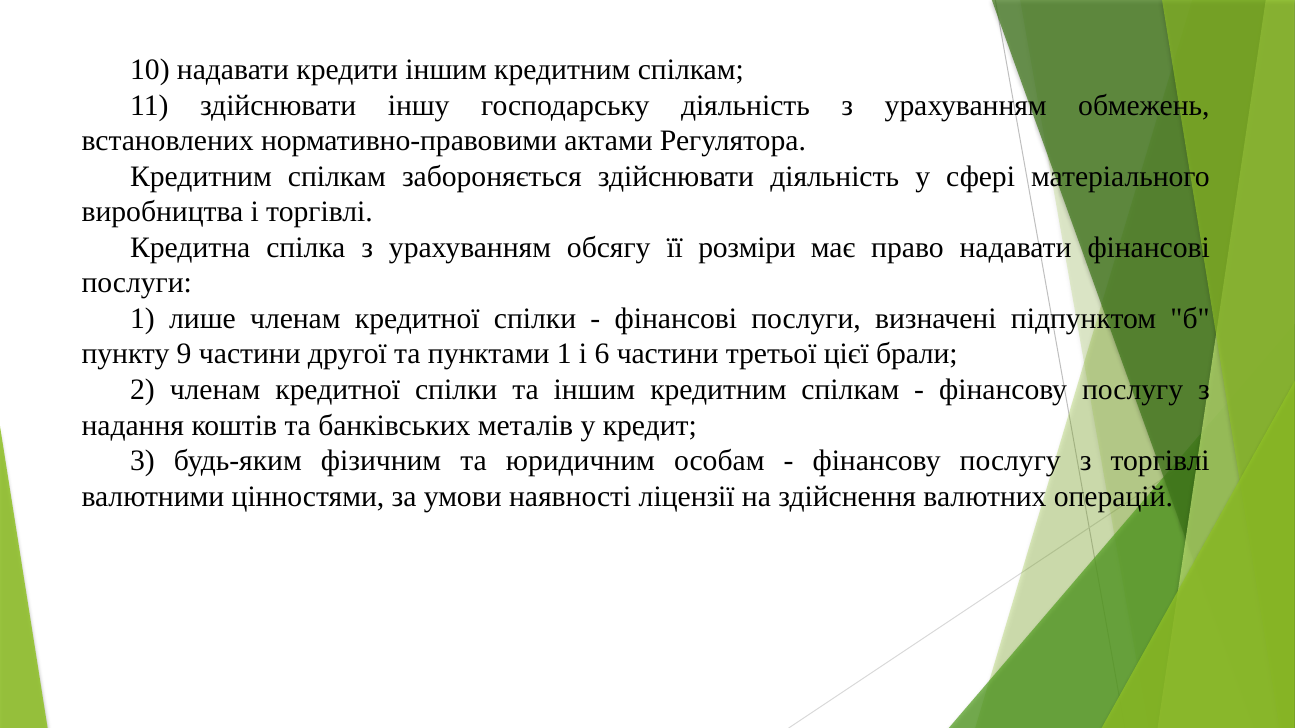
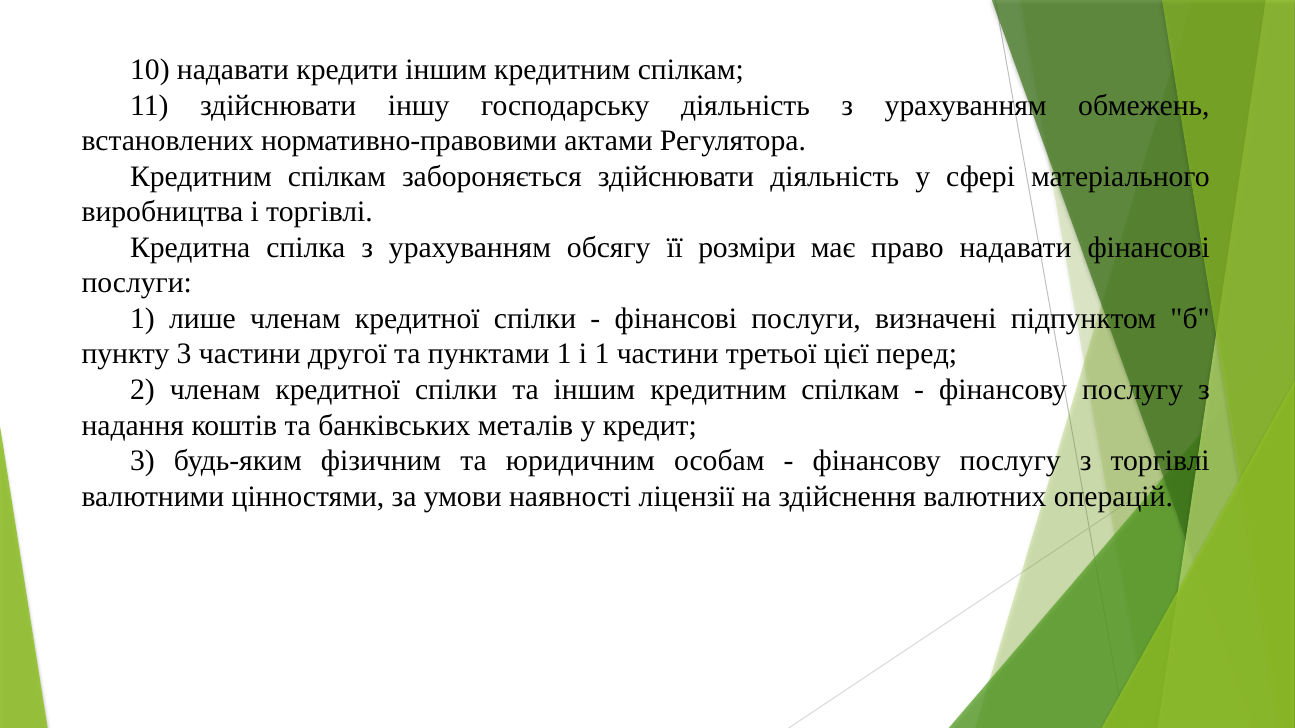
пункту 9: 9 -> 3
і 6: 6 -> 1
брали: брали -> перед
